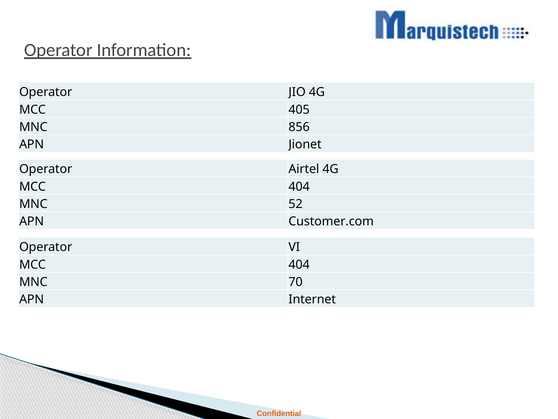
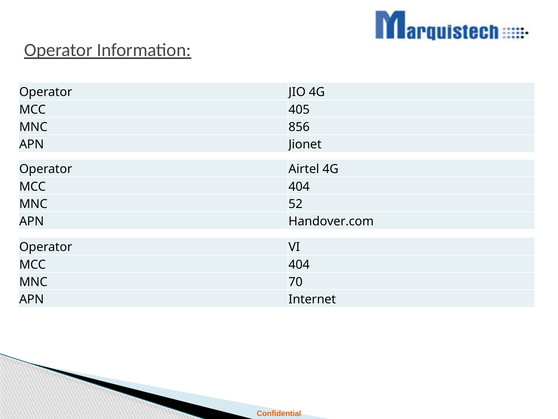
Customer.com: Customer.com -> Handover.com
